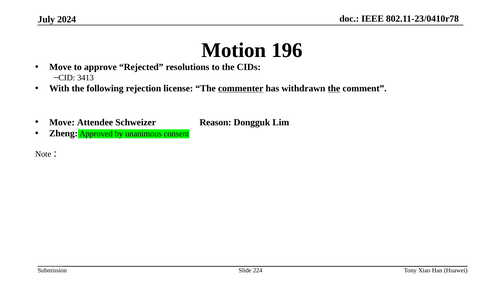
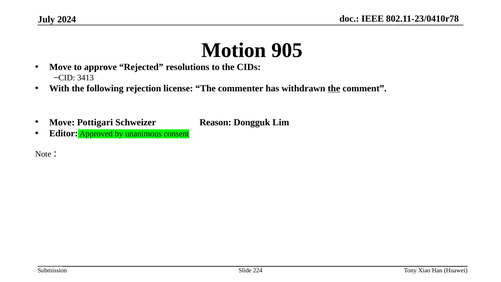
196: 196 -> 905
commenter underline: present -> none
Attendee: Attendee -> Pottigari
Zheng: Zheng -> Editor
